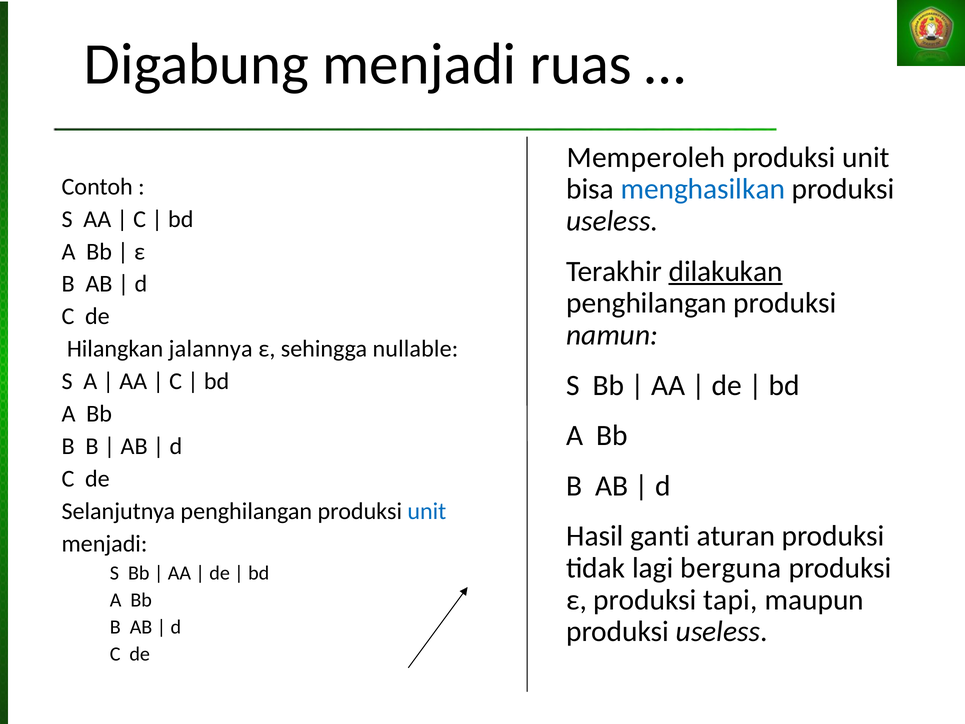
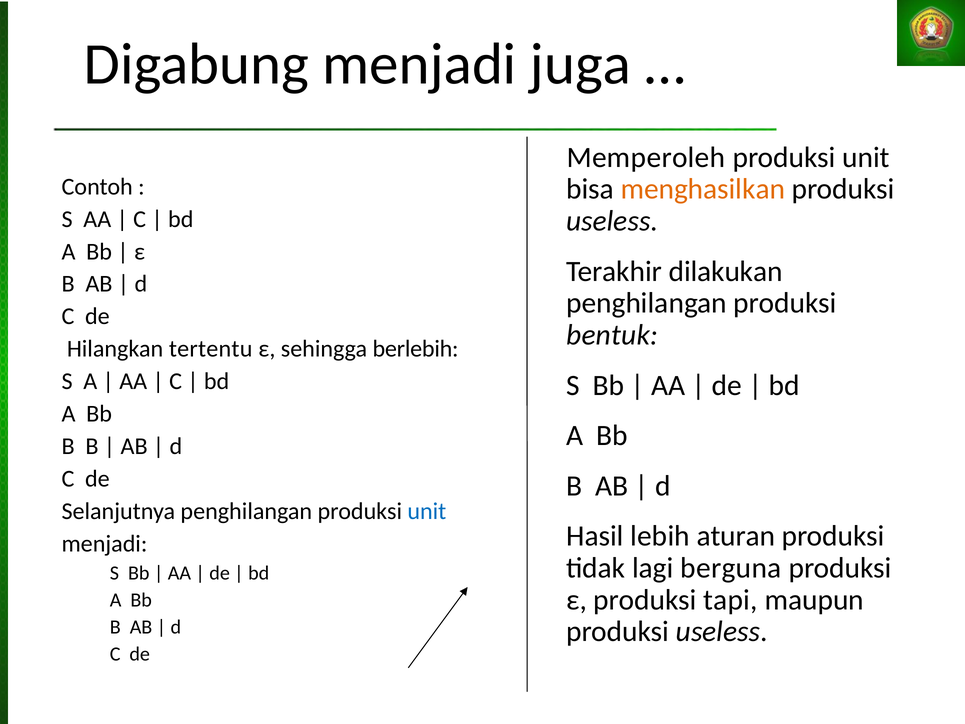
ruas: ruas -> juga
menghasilkan colour: blue -> orange
dilakukan underline: present -> none
namun: namun -> bentuk
jalannya: jalannya -> tertentu
nullable: nullable -> berlebih
ganti: ganti -> lebih
